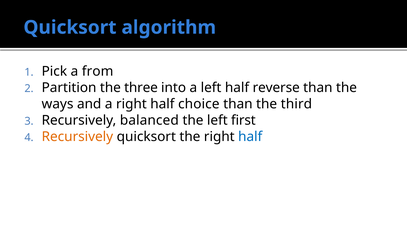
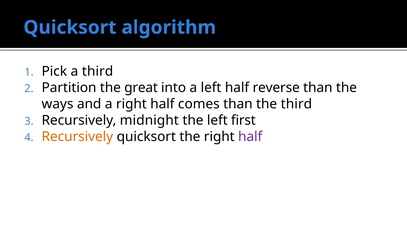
a from: from -> third
three: three -> great
choice: choice -> comes
balanced: balanced -> midnight
half at (250, 137) colour: blue -> purple
